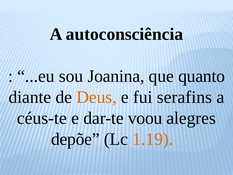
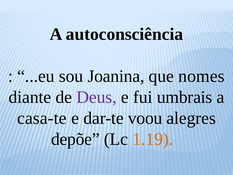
quanto: quanto -> nomes
Deus colour: orange -> purple
serafins: serafins -> umbrais
céus-te: céus-te -> casa-te
